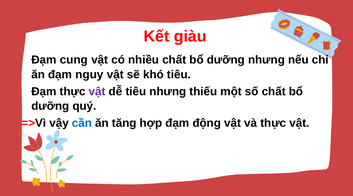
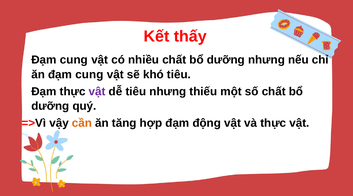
giàu: giàu -> thấy
ăn đạm nguy: nguy -> cung
cần colour: blue -> orange
